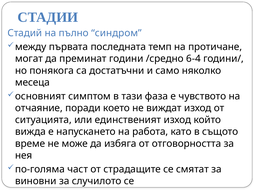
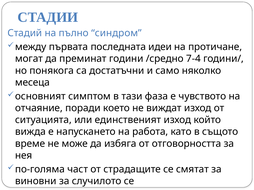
темп: темп -> идеи
6-4: 6-4 -> 7-4
